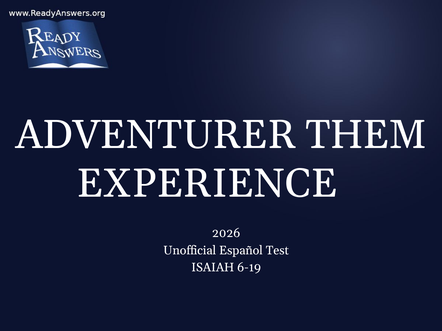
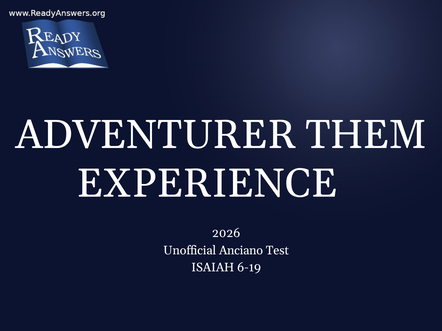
Español: Español -> Anciano
